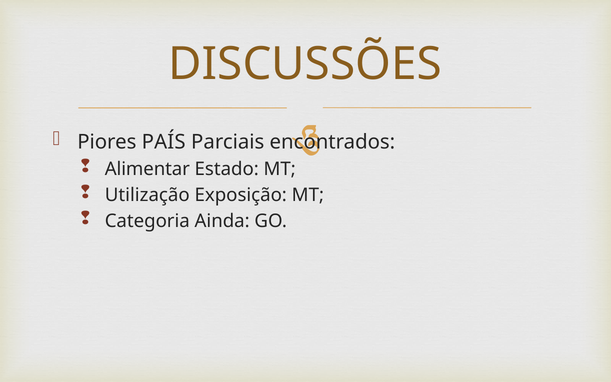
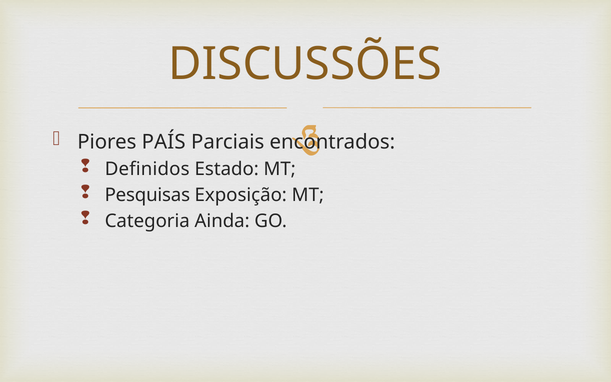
Alimentar: Alimentar -> Definidos
Utilização: Utilização -> Pesquisas
